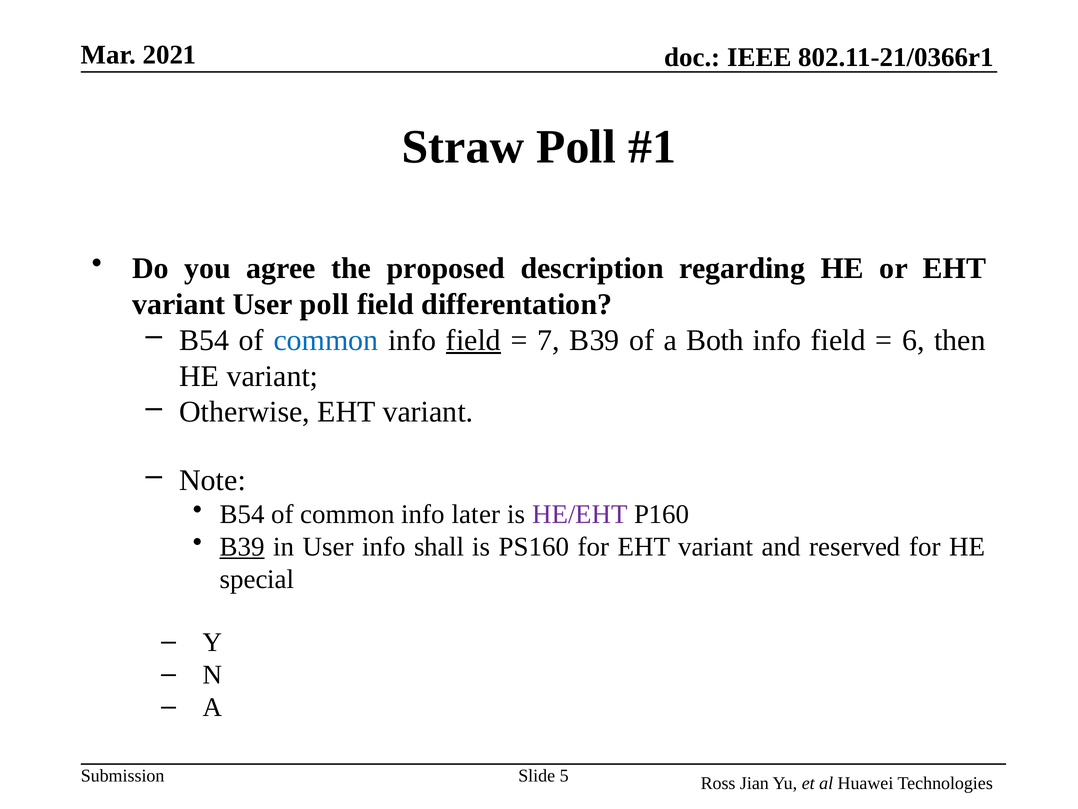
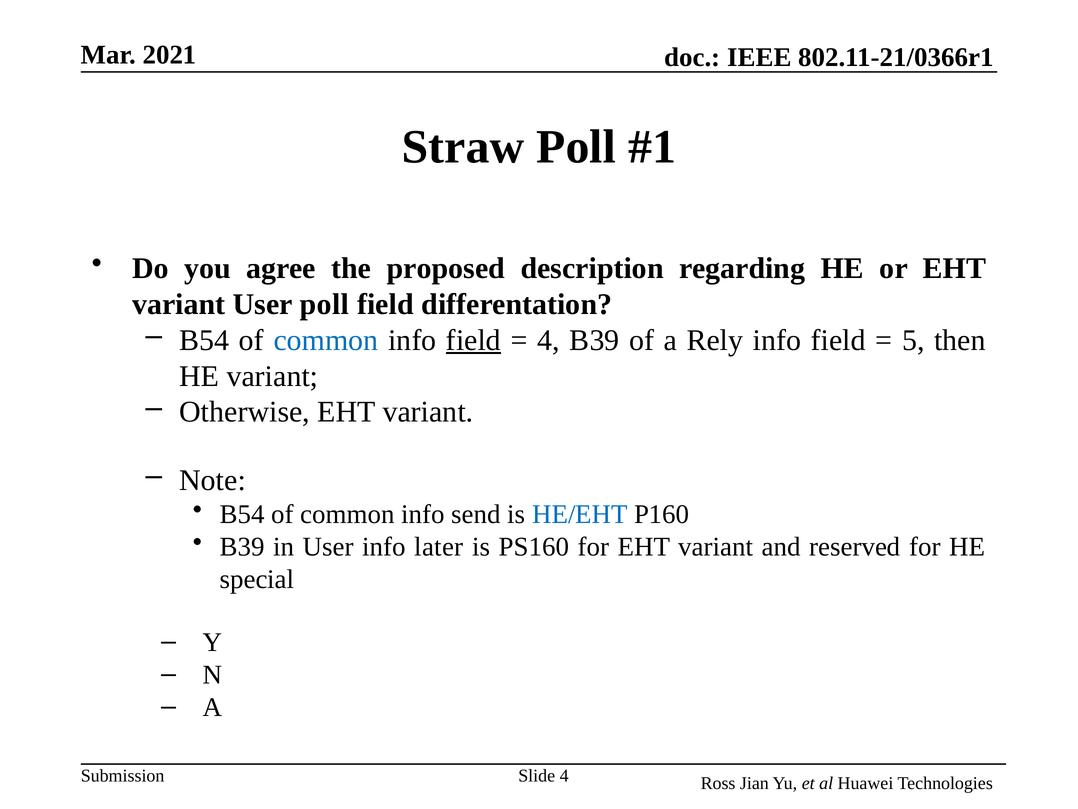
7 at (549, 340): 7 -> 4
Both: Both -> Rely
6: 6 -> 5
later: later -> send
HE/EHT colour: purple -> blue
B39 at (242, 546) underline: present -> none
shall: shall -> later
Slide 5: 5 -> 4
